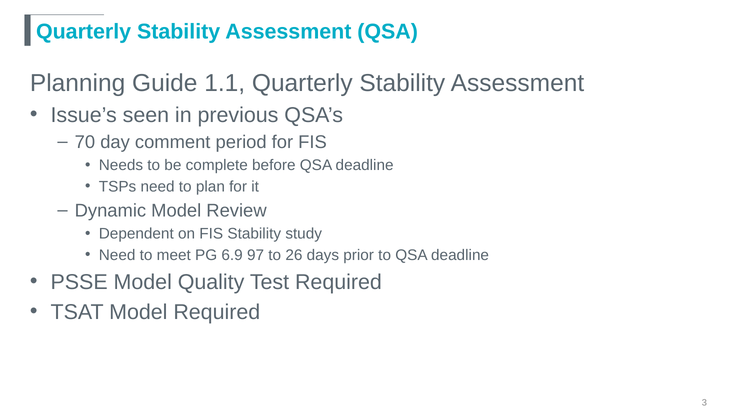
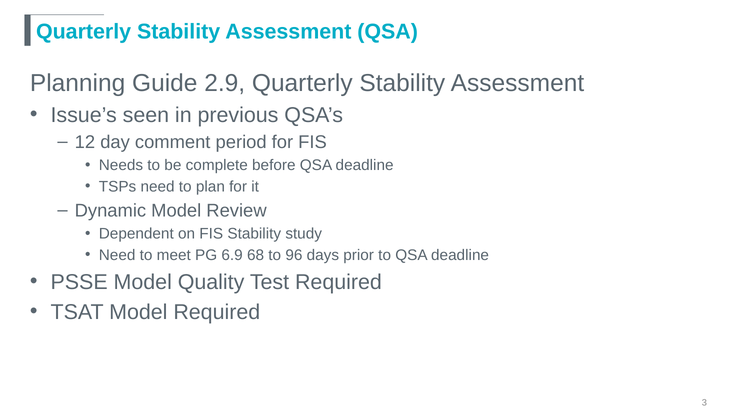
1.1: 1.1 -> 2.9
70: 70 -> 12
97: 97 -> 68
26: 26 -> 96
